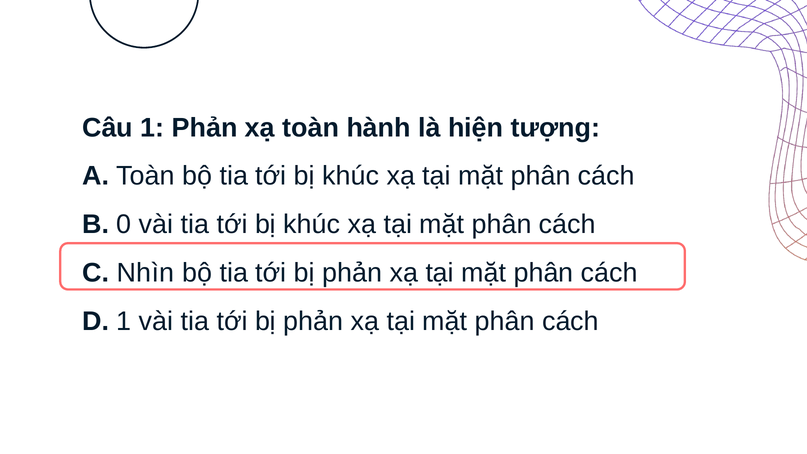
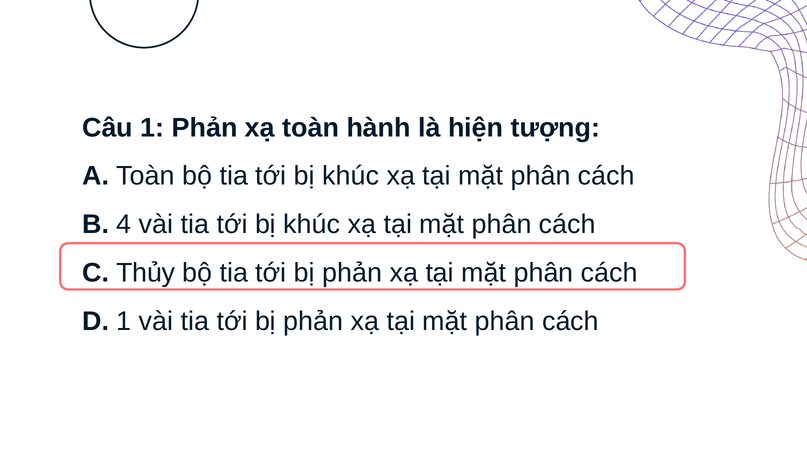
0: 0 -> 4
Nhìn: Nhìn -> Thủy
